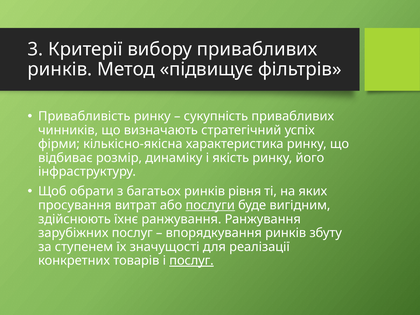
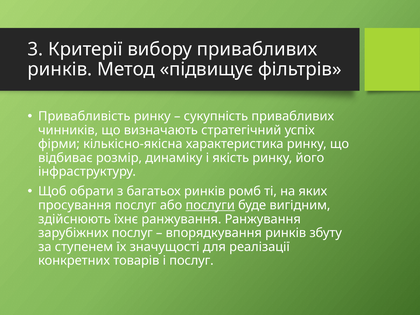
рівня: рівня -> ромб
просування витрат: витрат -> послуг
послуг at (191, 261) underline: present -> none
